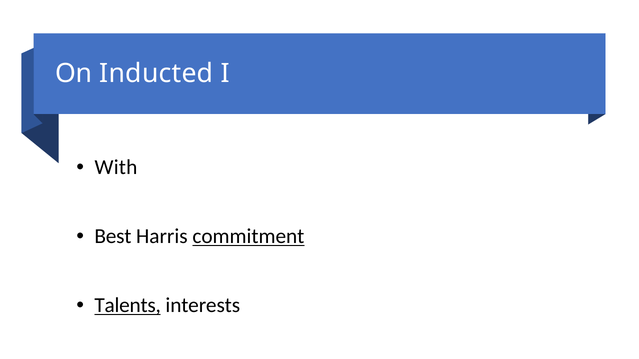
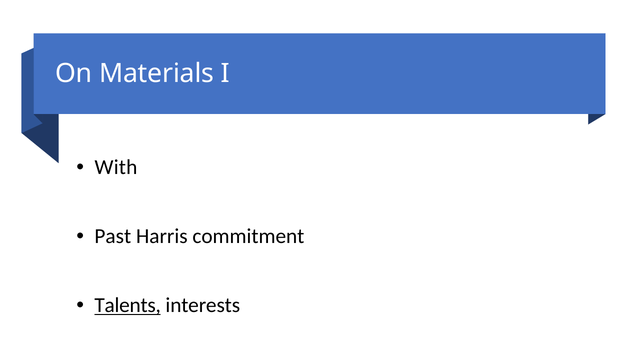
Inducted: Inducted -> Materials
Best: Best -> Past
commitment underline: present -> none
